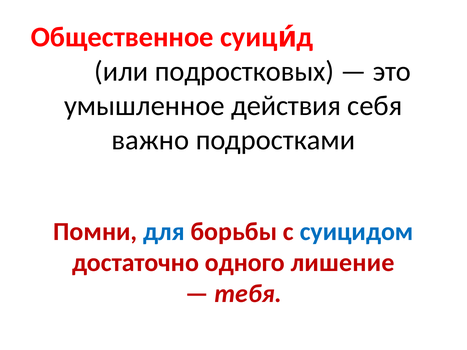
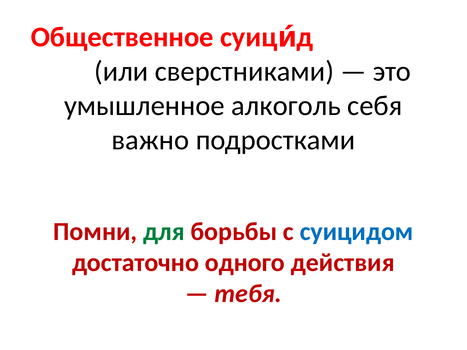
подростковых: подростковых -> сверстниками
действия: действия -> алкоголь
для colour: blue -> green
лишение: лишение -> действия
